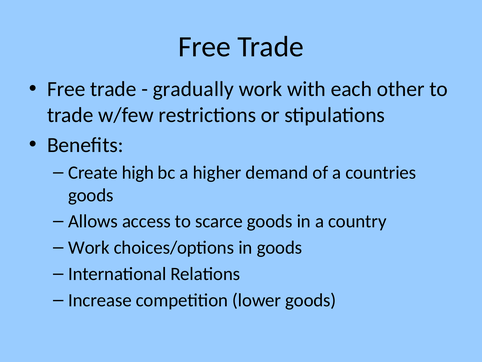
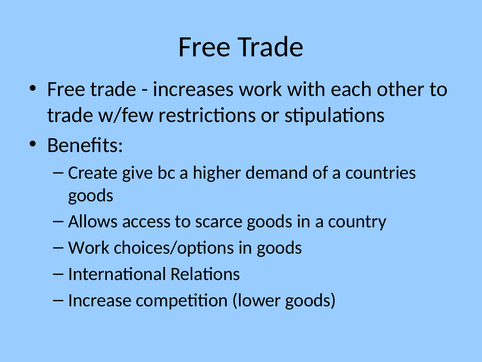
gradually: gradually -> increases
high: high -> give
